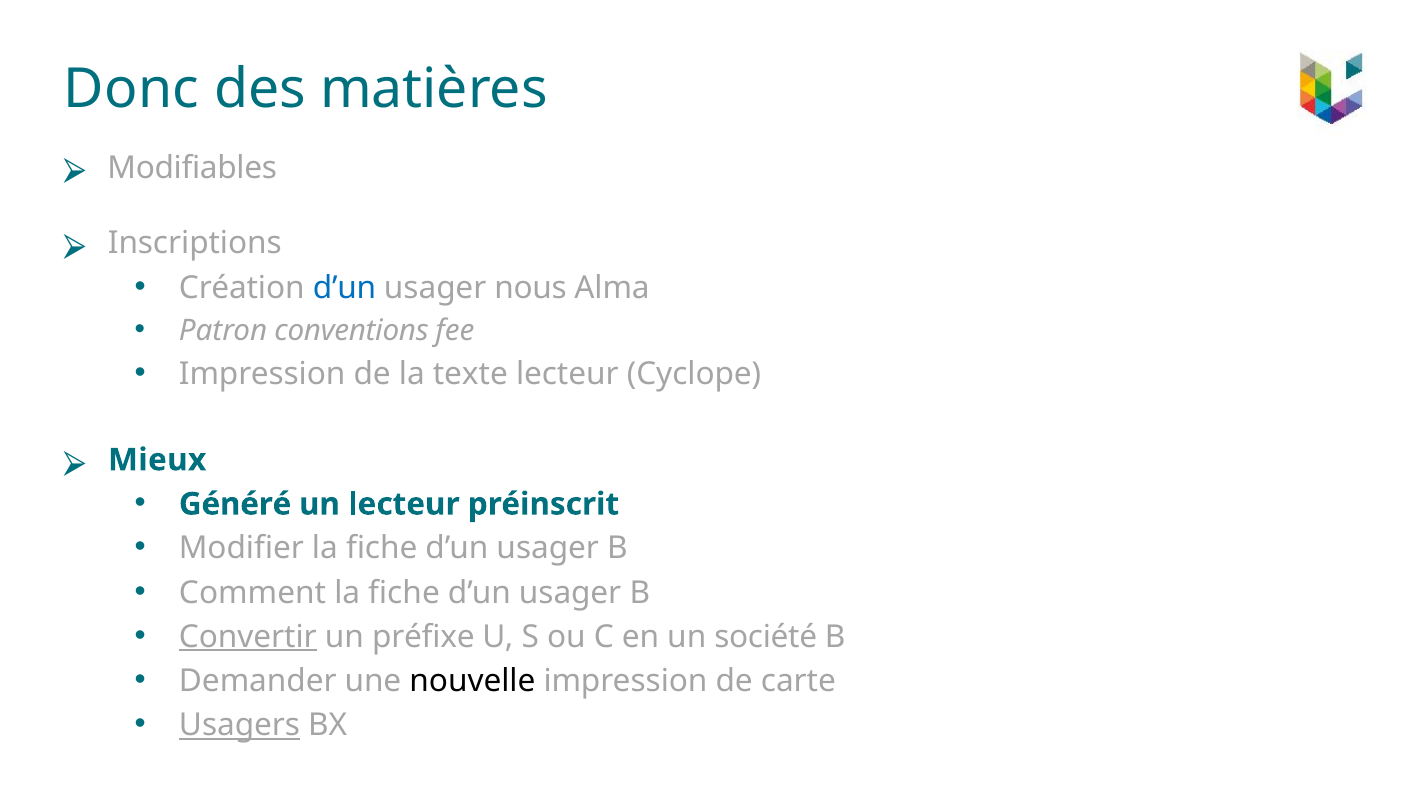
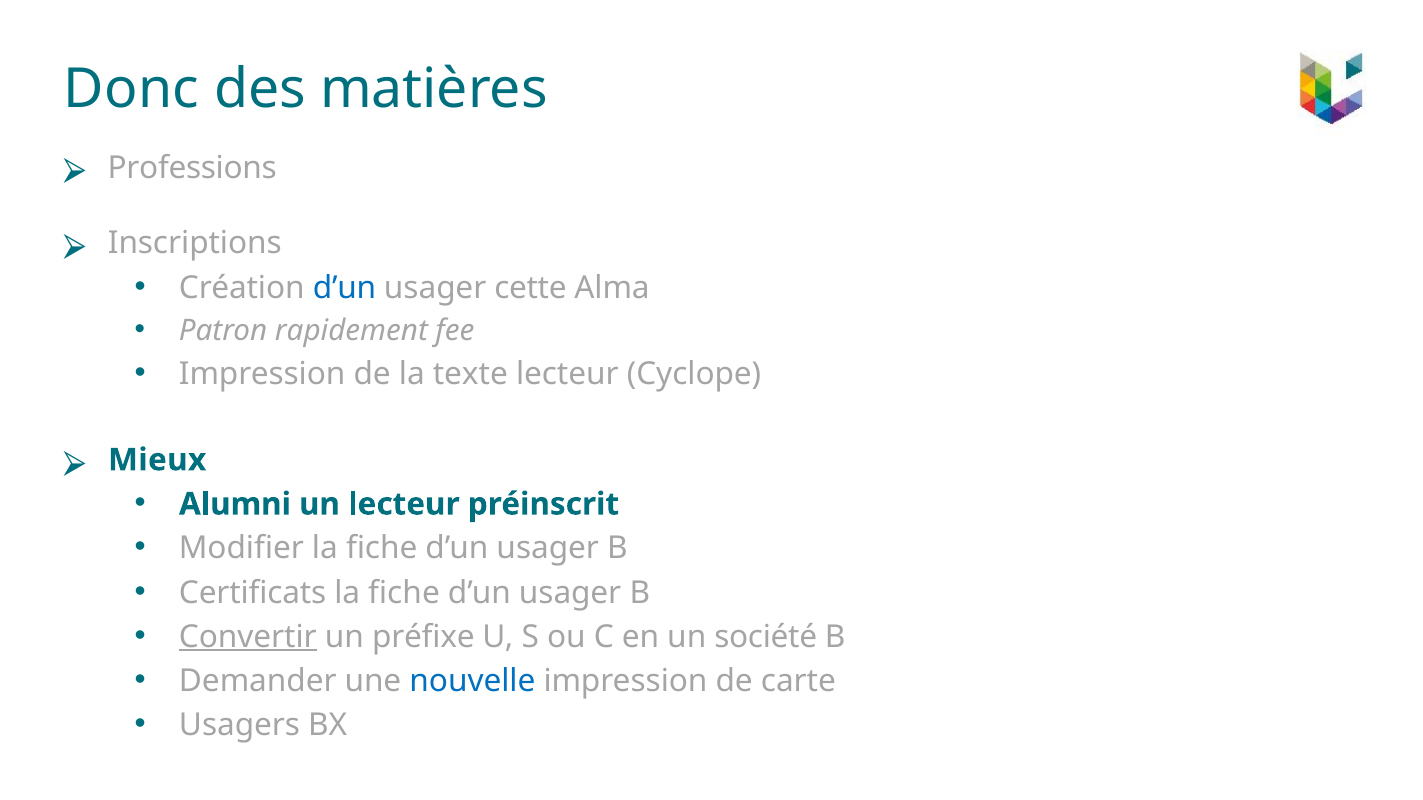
Modifiables: Modifiables -> Professions
nous: nous -> cette
conventions: conventions -> rapidement
Généré: Généré -> Alumni
Comment: Comment -> Certificats
nouvelle colour: black -> blue
Usagers underline: present -> none
